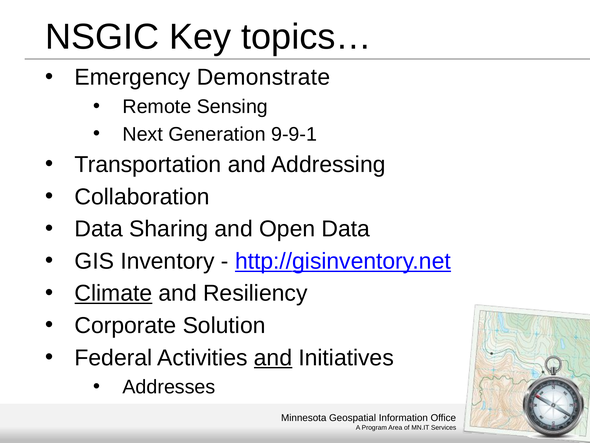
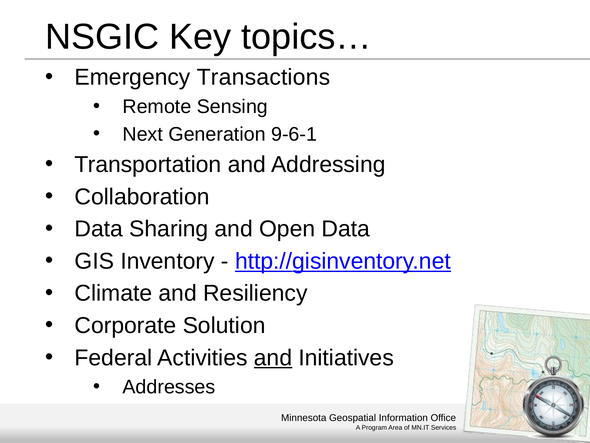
Demonstrate: Demonstrate -> Transactions
9-9-1: 9-9-1 -> 9-6-1
Climate underline: present -> none
